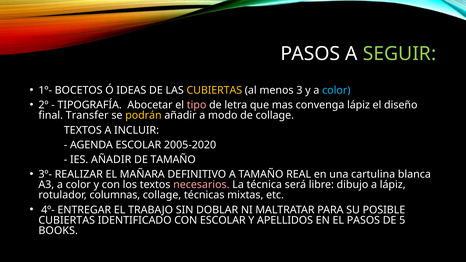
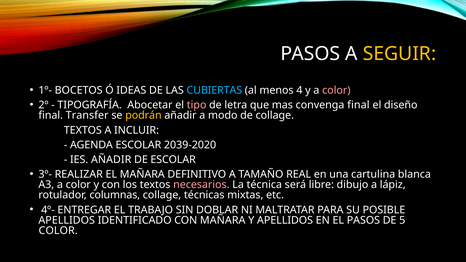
SEGUIR colour: light green -> yellow
CUBIERTAS at (214, 90) colour: yellow -> light blue
3: 3 -> 4
color at (336, 90) colour: light blue -> pink
convenga lápiz: lápiz -> final
2005-2020: 2005-2020 -> 2039-2020
DE TAMAÑO: TAMAÑO -> ESCOLAR
CUBIERTAS at (67, 220): CUBIERTAS -> APELLIDOS
CON ESCOLAR: ESCOLAR -> MAÑARA
BOOKS at (58, 231): BOOKS -> COLOR
